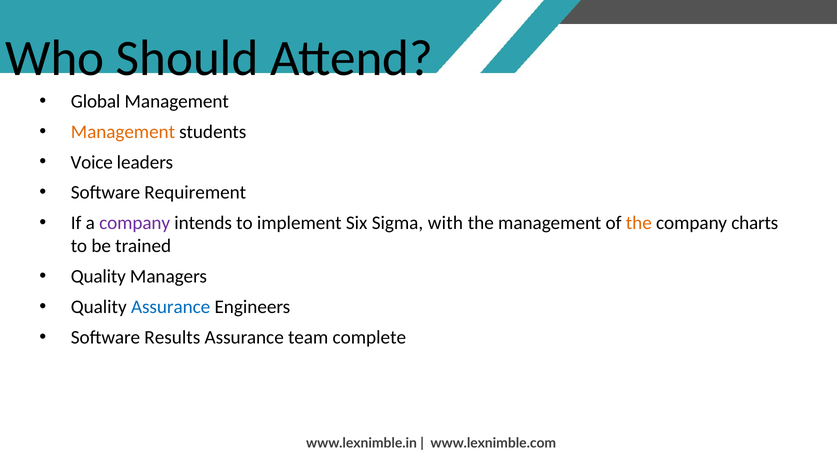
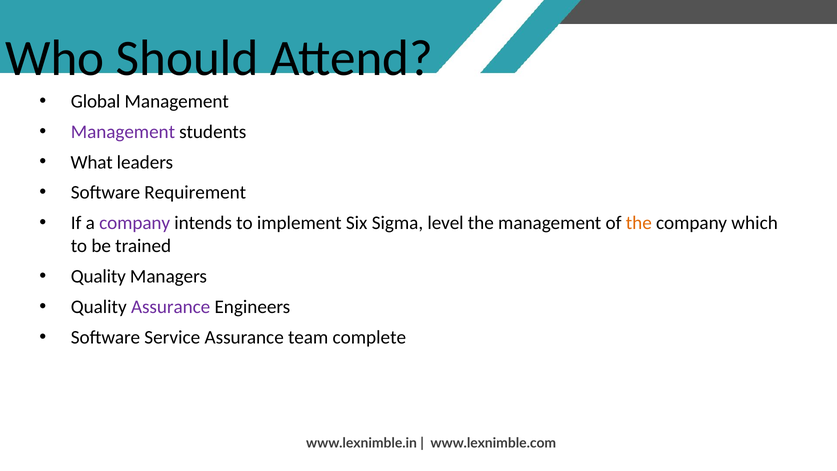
Management at (123, 132) colour: orange -> purple
Voice: Voice -> What
with: with -> level
charts: charts -> which
Assurance at (171, 307) colour: blue -> purple
Results: Results -> Service
